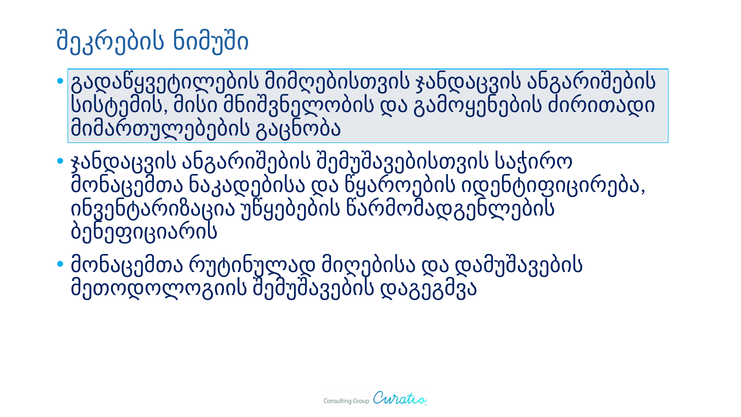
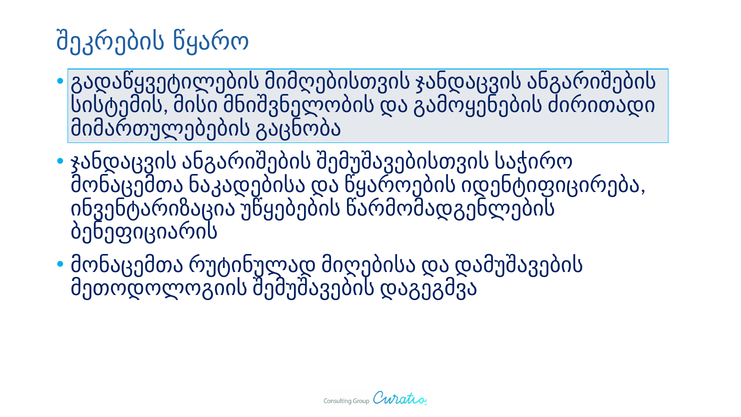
ნიმუში: ნიმუში -> წყარო
